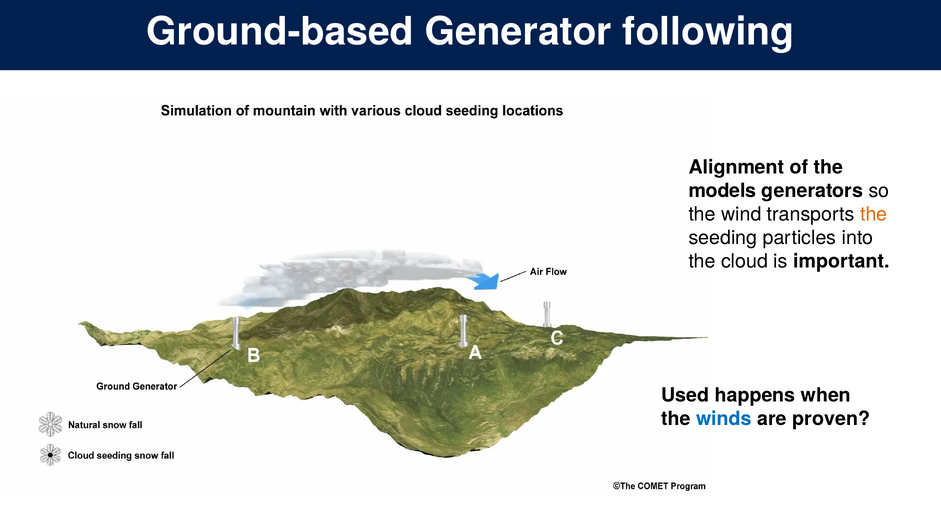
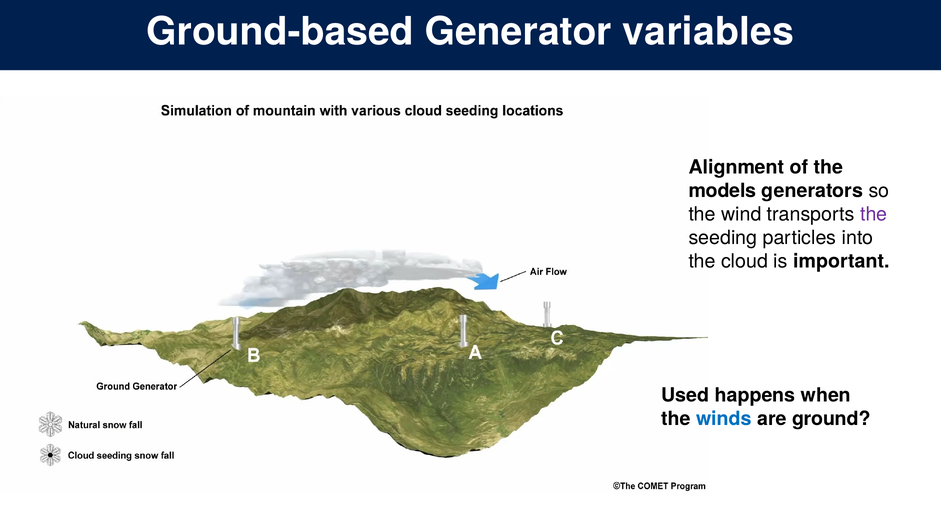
following: following -> variables
the at (874, 214) colour: orange -> purple
proven: proven -> ground
